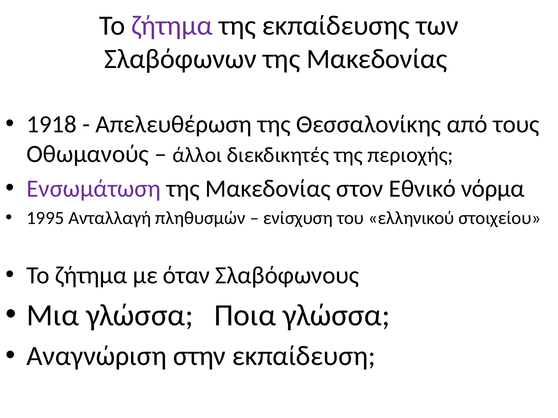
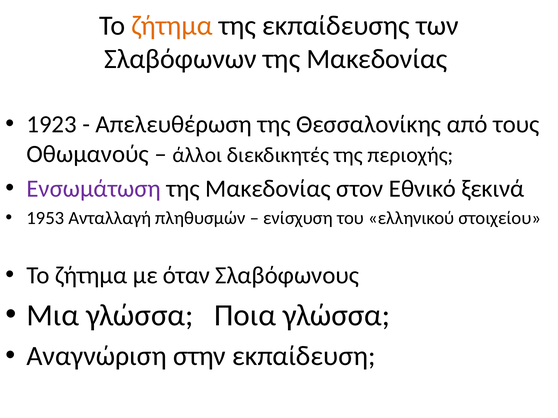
ζήτημα at (172, 26) colour: purple -> orange
1918: 1918 -> 1923
νόρμα: νόρμα -> ξεκινά
1995: 1995 -> 1953
